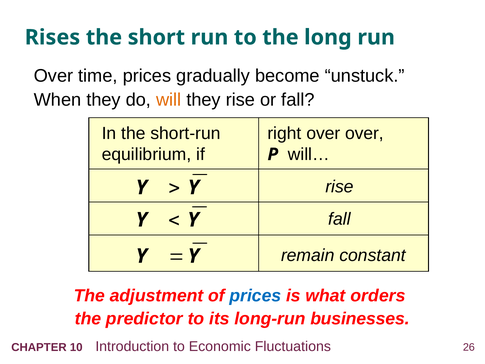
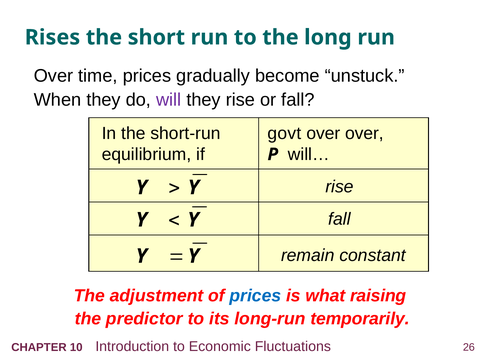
will colour: orange -> purple
right: right -> govt
orders: orders -> raising
businesses: businesses -> temporarily
